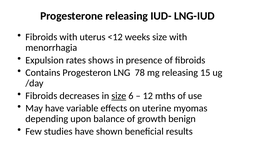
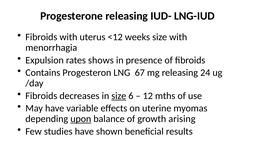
78: 78 -> 67
15: 15 -> 24
upon underline: none -> present
benign: benign -> arising
